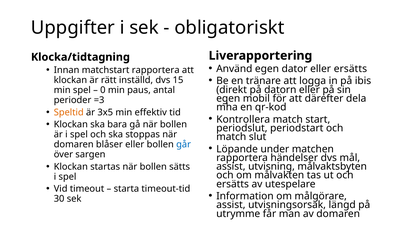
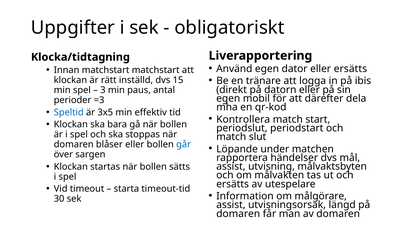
matchstart rapportera: rapportera -> matchstart
0: 0 -> 3
Speltid colour: orange -> blue
utrymme at (238, 214): utrymme -> domaren
